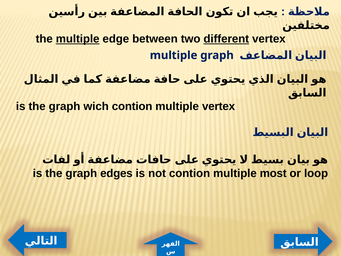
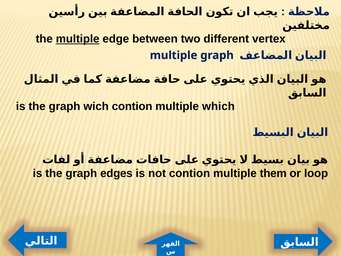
different underline: present -> none
multiple vertex: vertex -> which
most: most -> them
